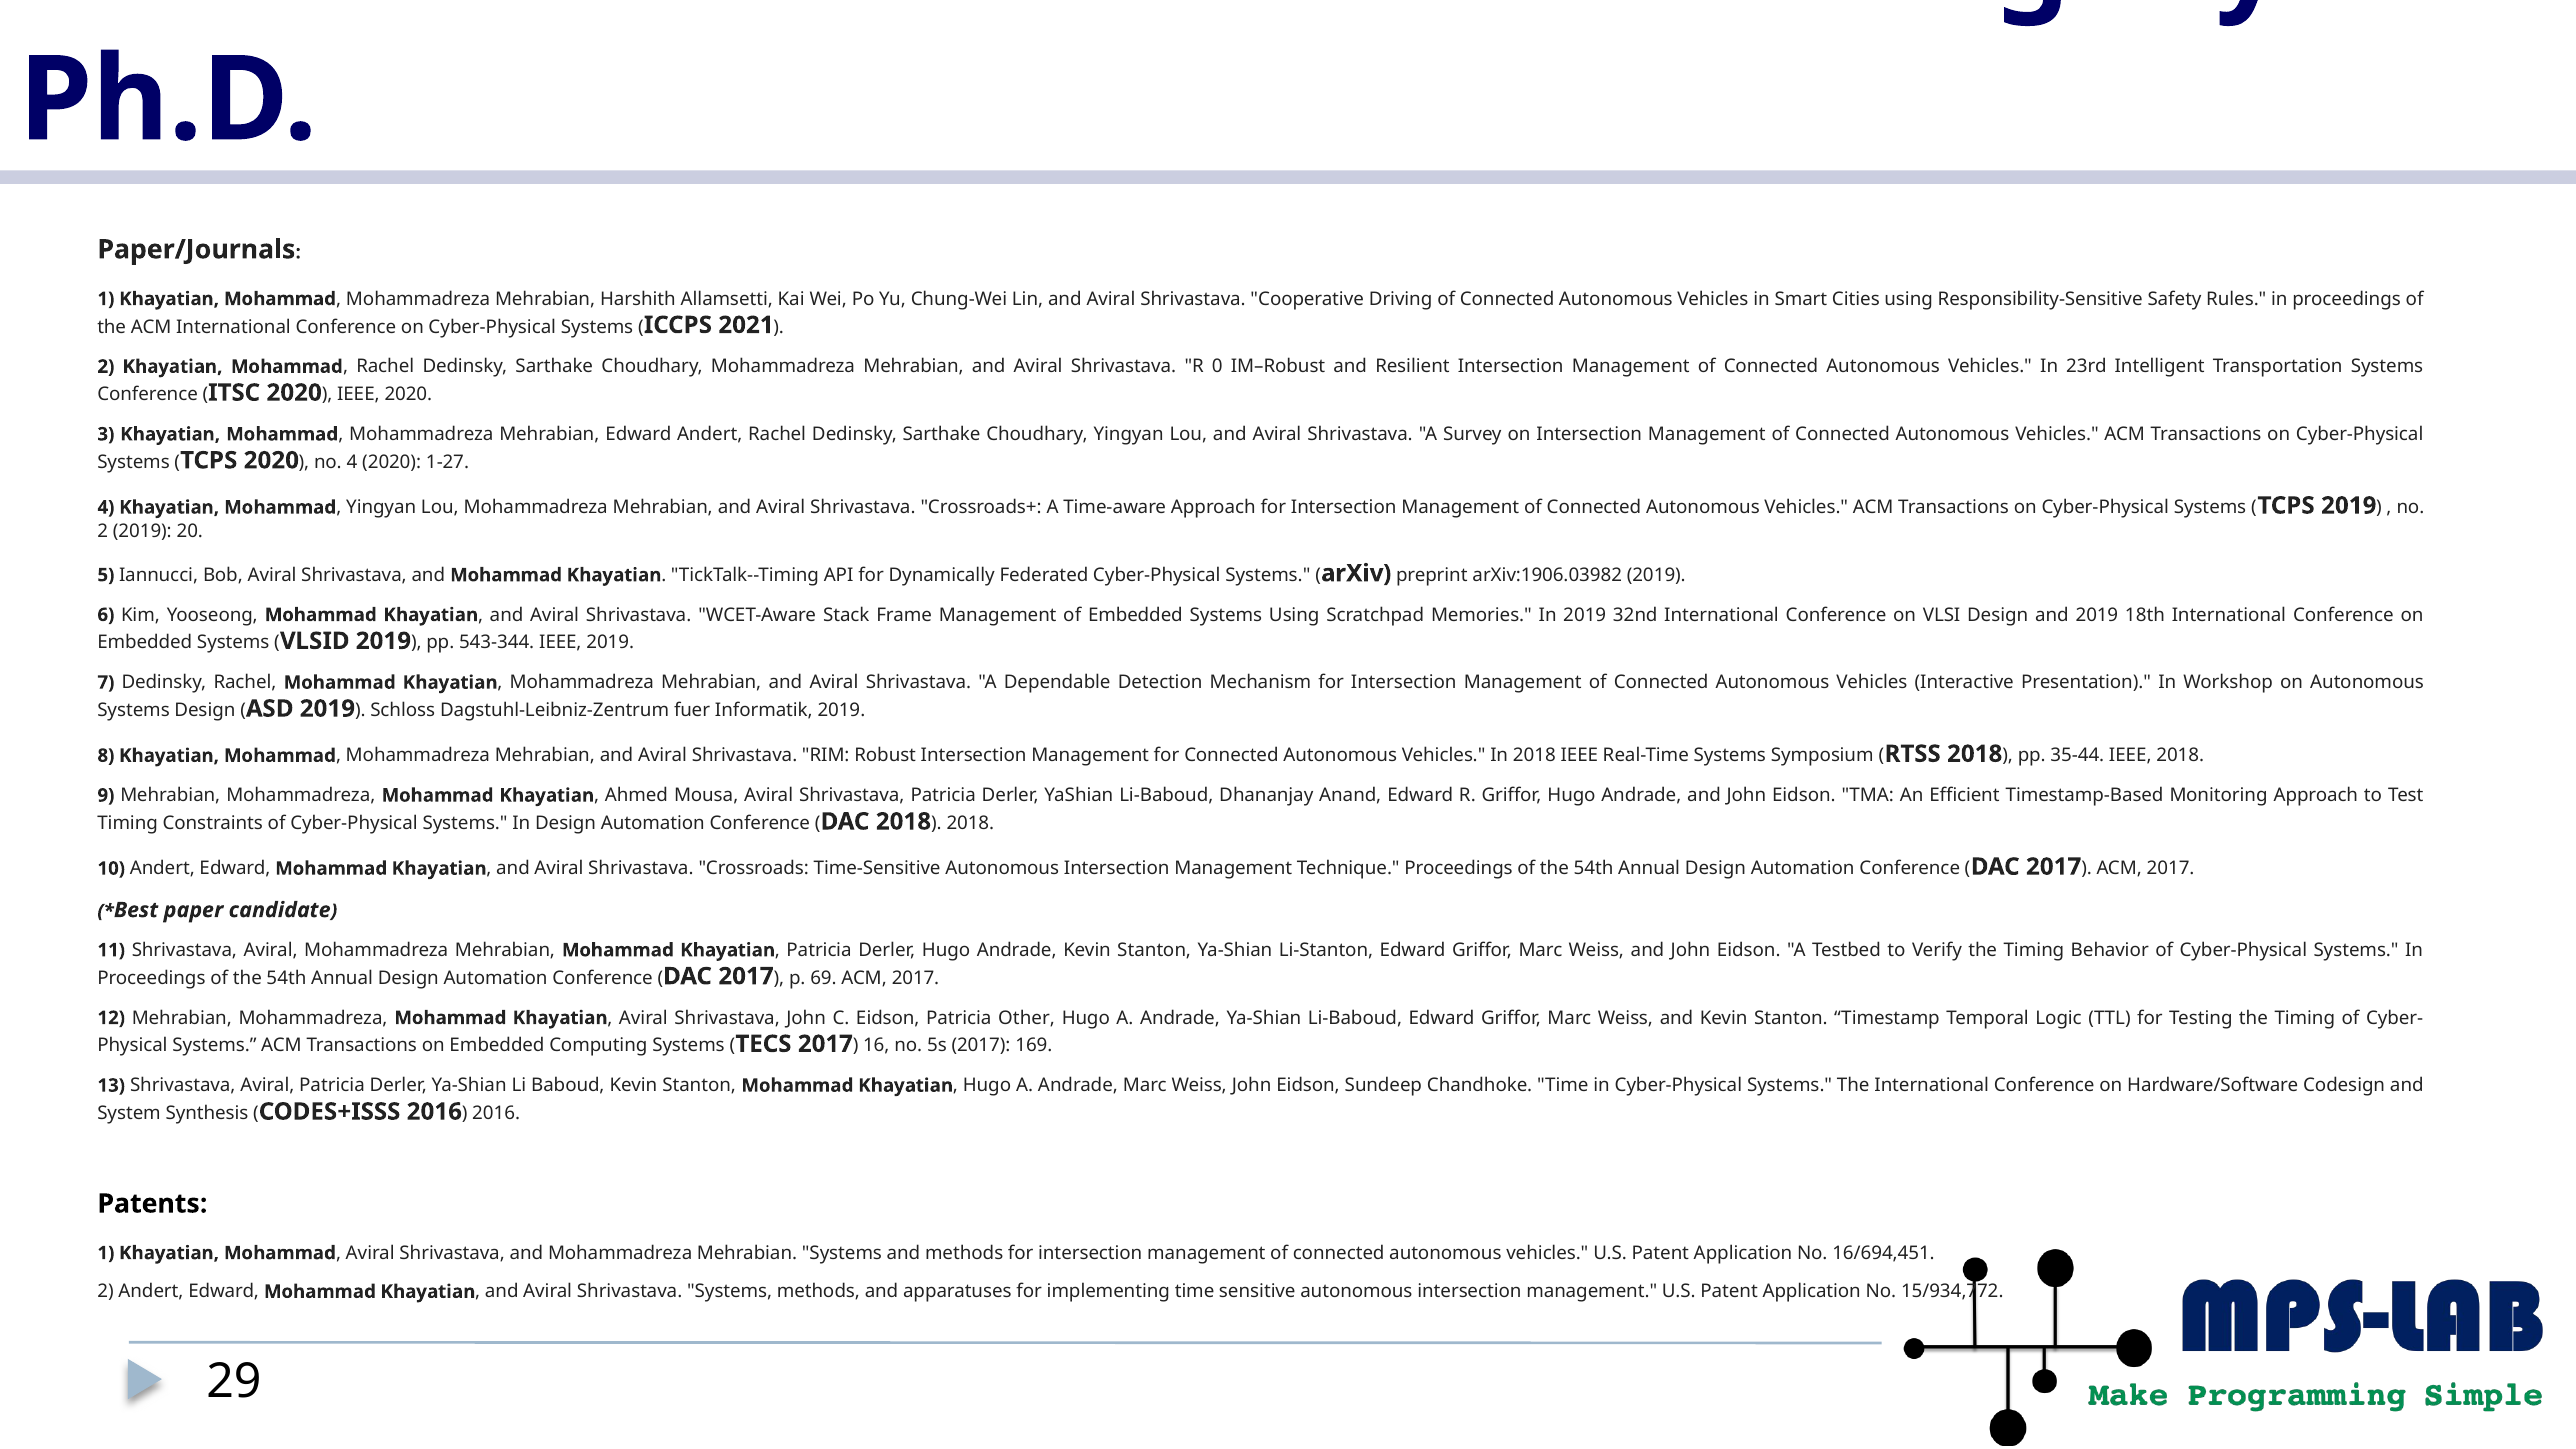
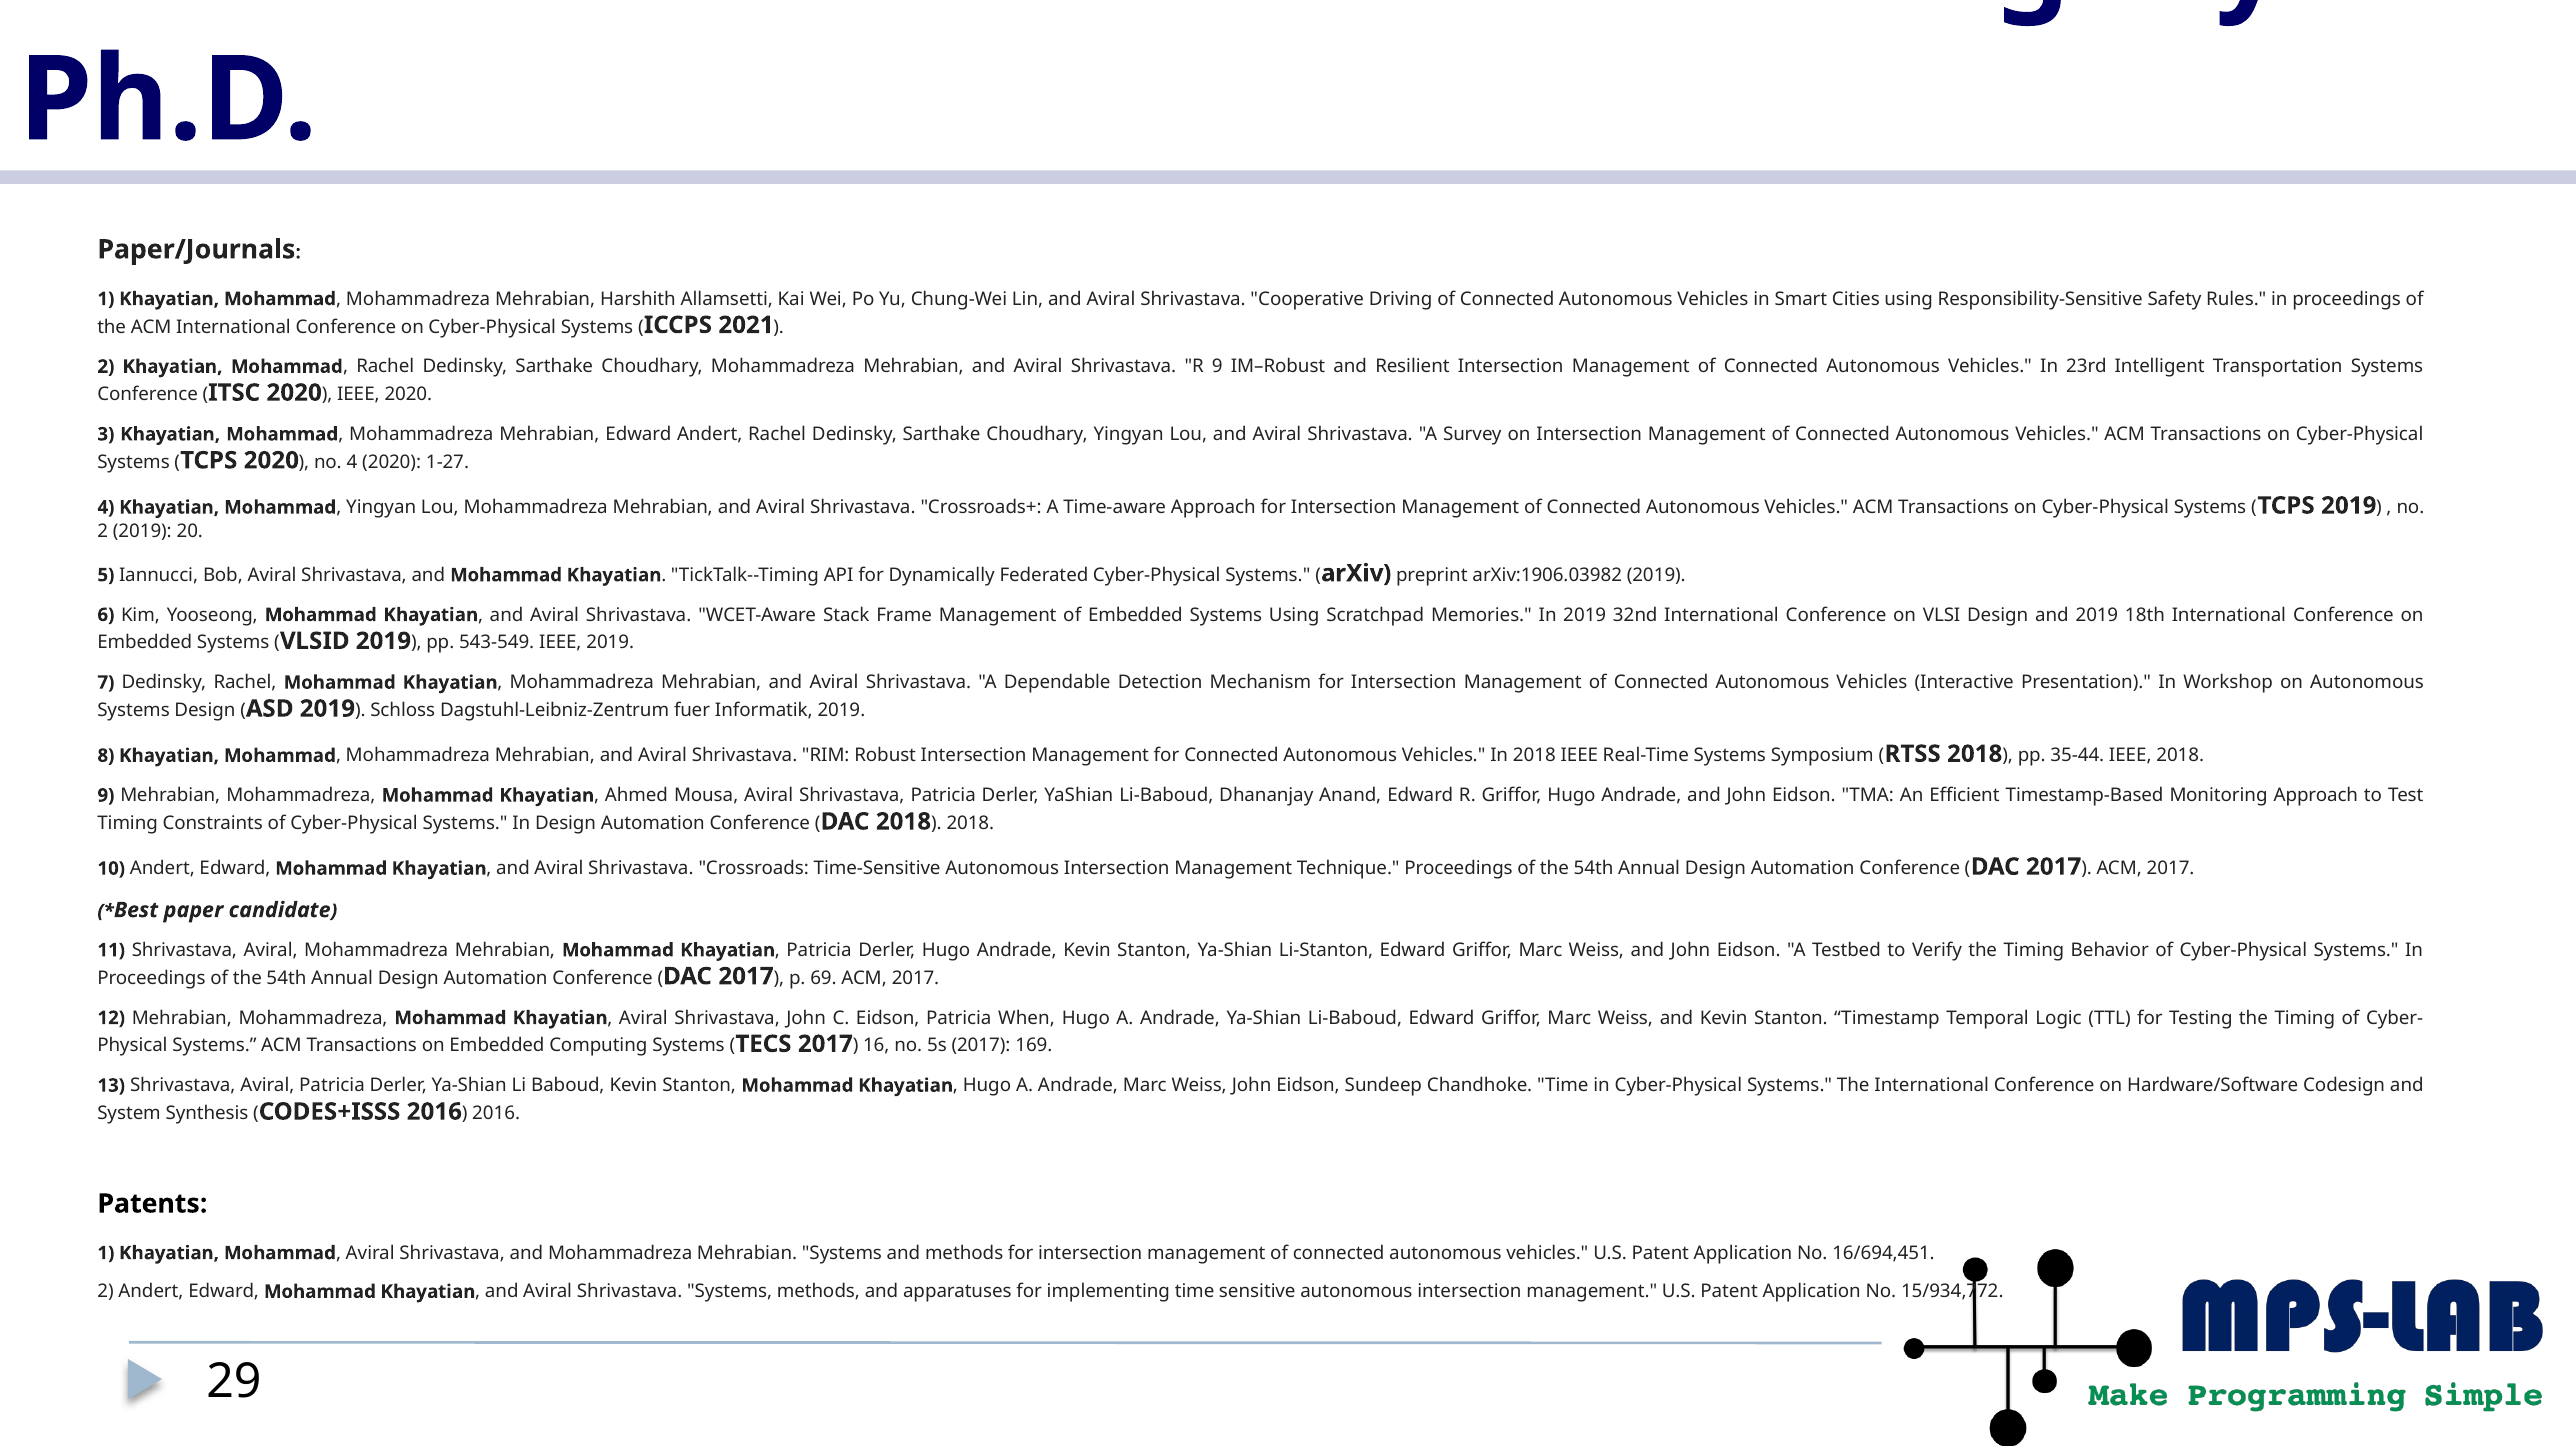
R 0: 0 -> 9
543-344: 543-344 -> 543-549
Other: Other -> When
